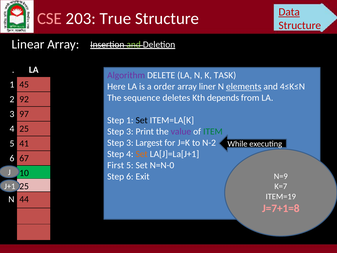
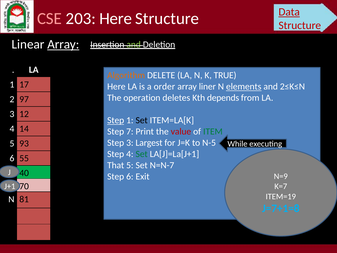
203 True: True -> Here
Array at (63, 44) underline: none -> present
Algorithm colour: purple -> orange
TASK: TASK -> TRUE
45: 45 -> 17
4≤K≤N: 4≤K≤N -> 2≤K≤N
sequence: sequence -> operation
92: 92 -> 97
97: 97 -> 12
Step at (116, 120) underline: none -> present
4 25: 25 -> 14
3 at (130, 132): 3 -> 7
value colour: purple -> red
N-2: N-2 -> N-5
41: 41 -> 93
Set at (142, 154) colour: orange -> green
67: 67 -> 55
First: First -> That
N=N-0: N=N-0 -> N=N-7
10: 10 -> 40
25 at (24, 186): 25 -> 70
44: 44 -> 81
J=7+1=8 colour: pink -> light blue
